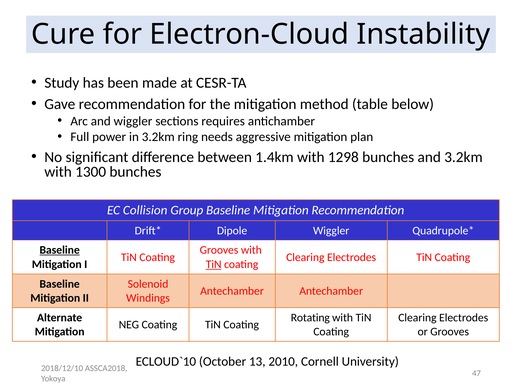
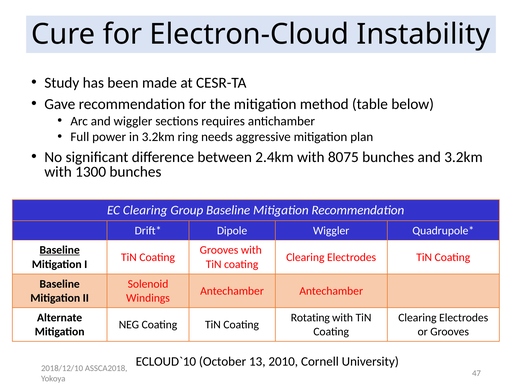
1.4km: 1.4km -> 2.4km
1298: 1298 -> 8075
EC Collision: Collision -> Clearing
TiN at (214, 265) underline: present -> none
